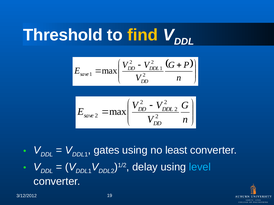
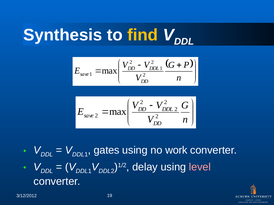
Threshold: Threshold -> Synthesis
least: least -> work
level colour: light blue -> pink
